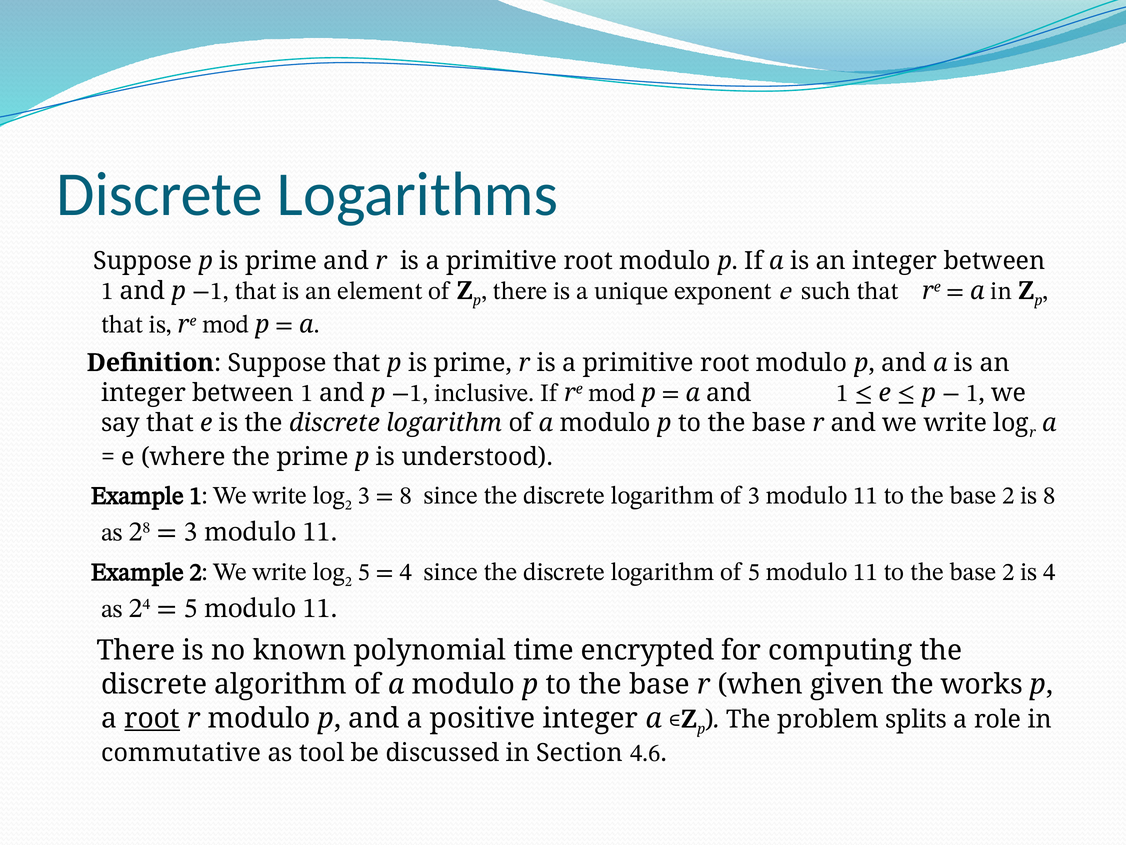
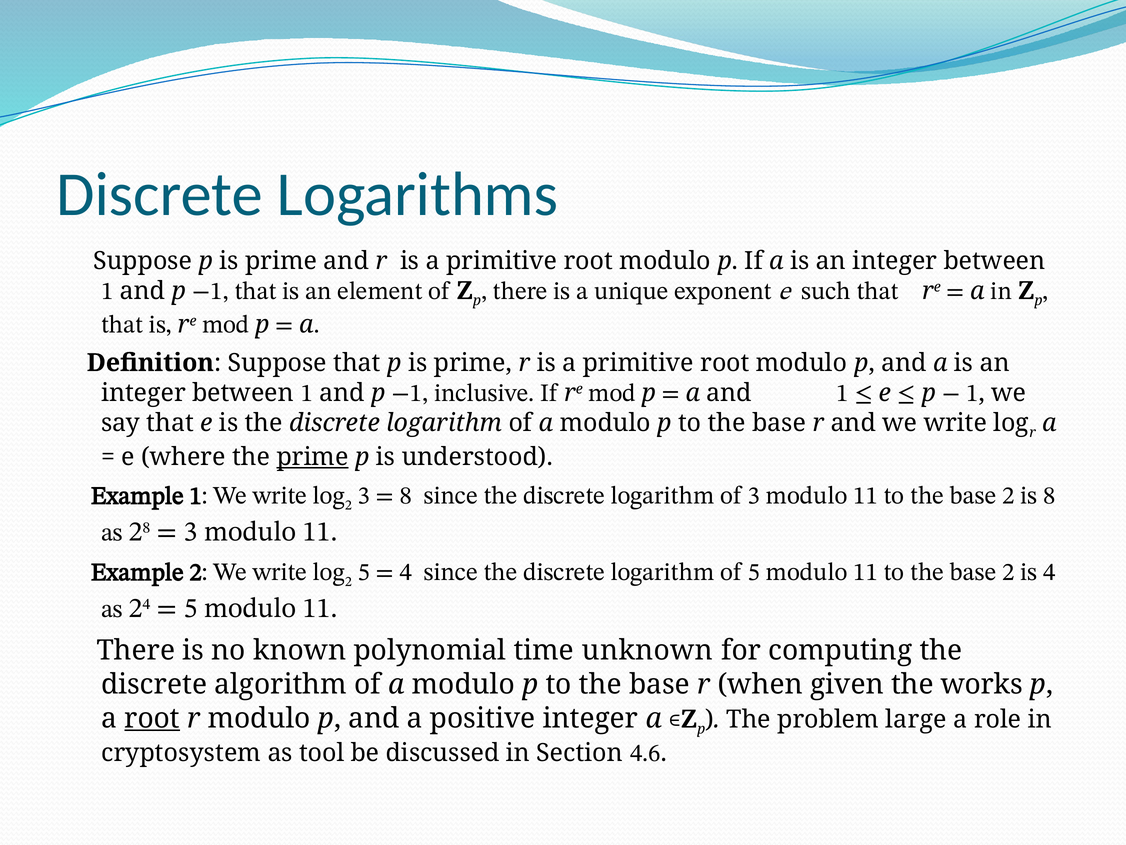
prime at (312, 457) underline: none -> present
encrypted: encrypted -> unknown
splits: splits -> large
commutative: commutative -> cryptosystem
